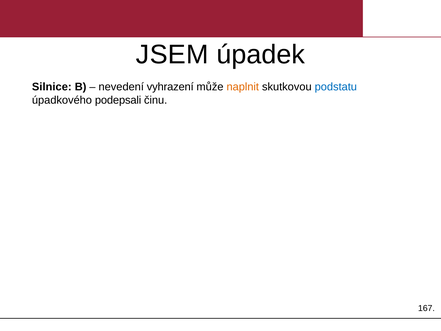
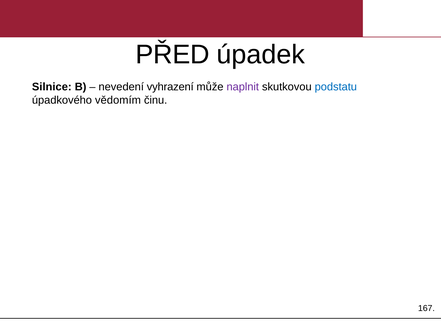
JSEM: JSEM -> PŘED
naplnit colour: orange -> purple
podepsali: podepsali -> vědomím
